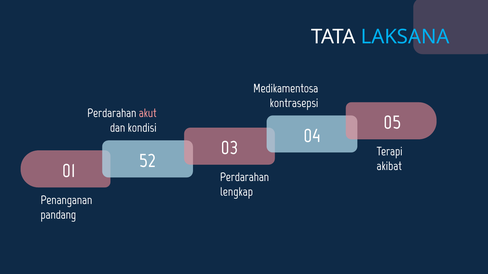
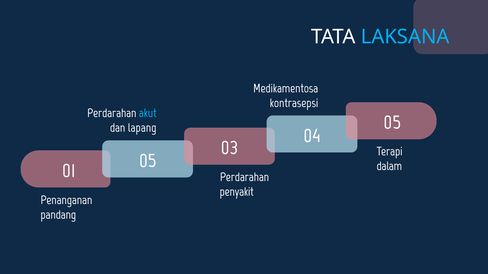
akut colour: pink -> light blue
kondisi: kondisi -> lapang
akibat: akibat -> dalam
01 52: 52 -> 05
lengkap: lengkap -> penyakit
